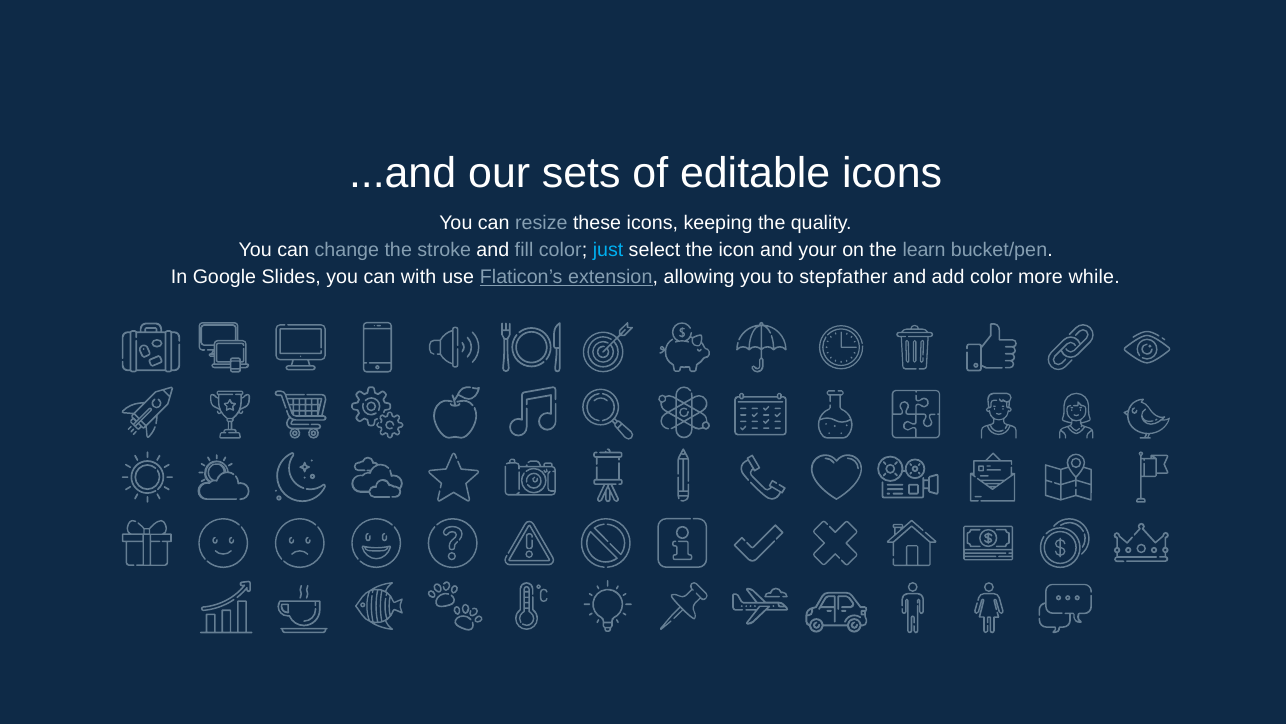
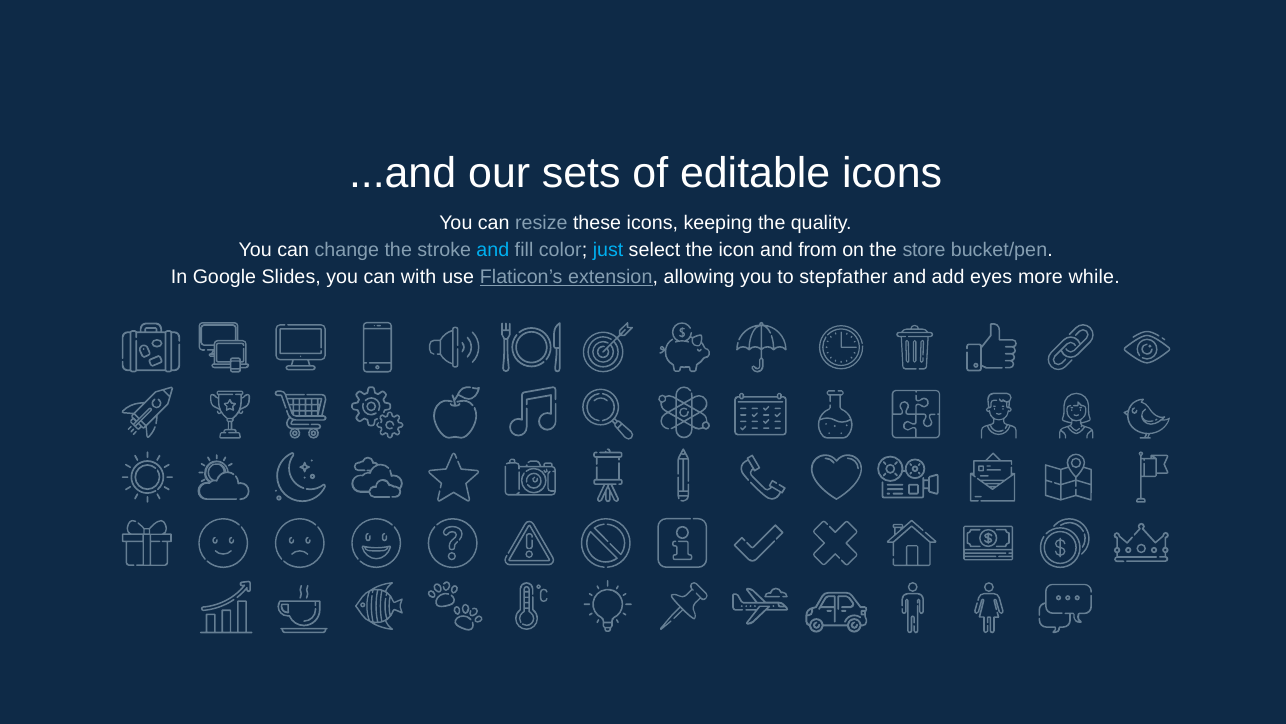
and at (493, 250) colour: white -> light blue
your: your -> from
learn: learn -> store
add color: color -> eyes
